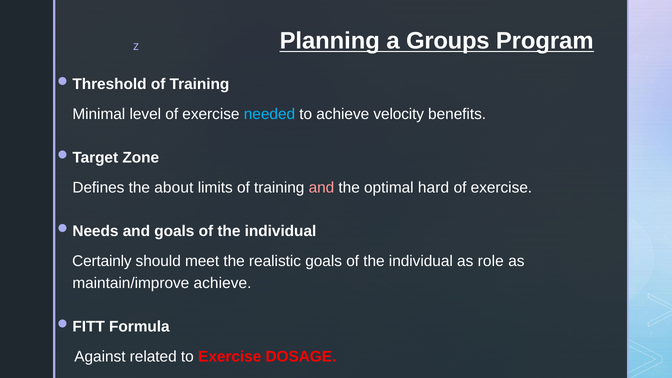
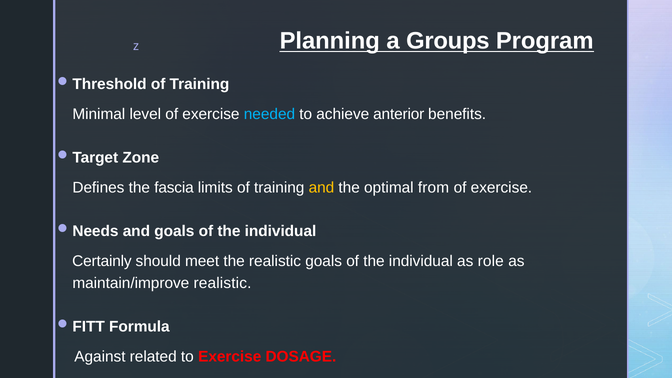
velocity: velocity -> anterior
about: about -> fascia
and at (321, 188) colour: pink -> yellow
hard: hard -> from
maintain/improve achieve: achieve -> realistic
